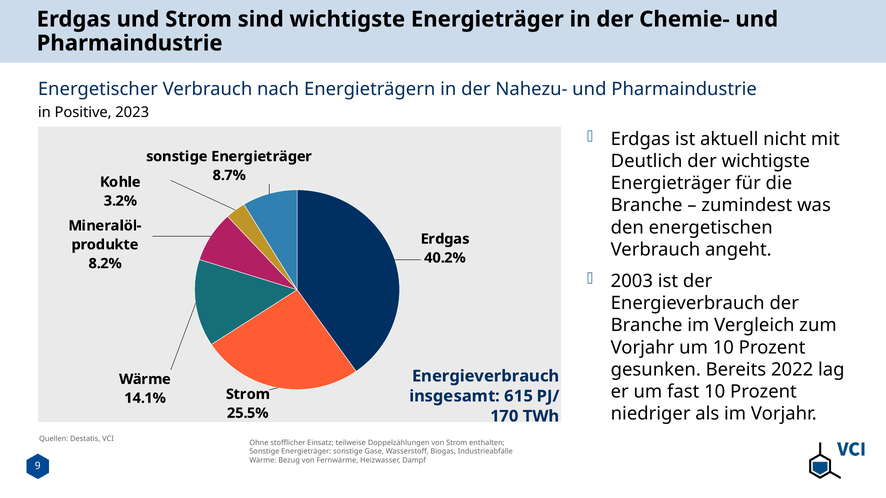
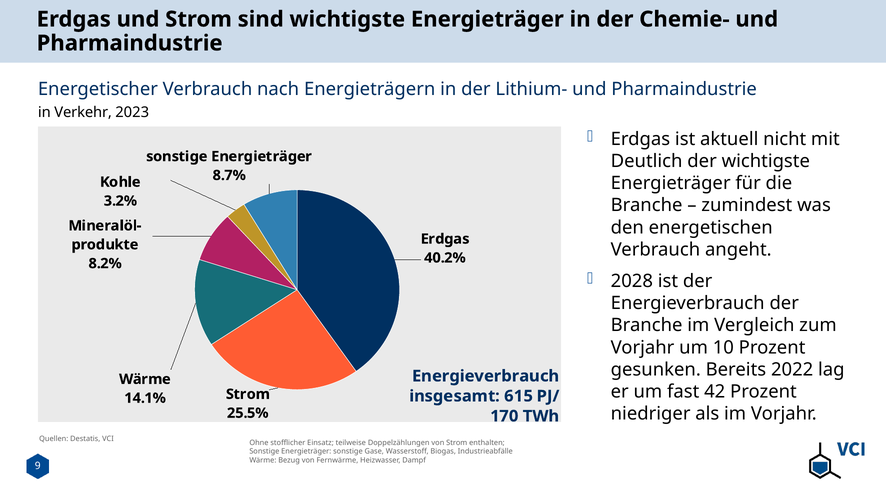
Nahezu-: Nahezu- -> Lithium-
Positive: Positive -> Verkehr
2003: 2003 -> 2028
fast 10: 10 -> 42
